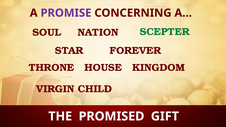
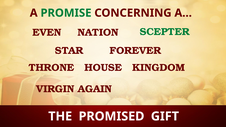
PROMISE colour: purple -> green
SOUL: SOUL -> EVEN
CHILD: CHILD -> AGAIN
